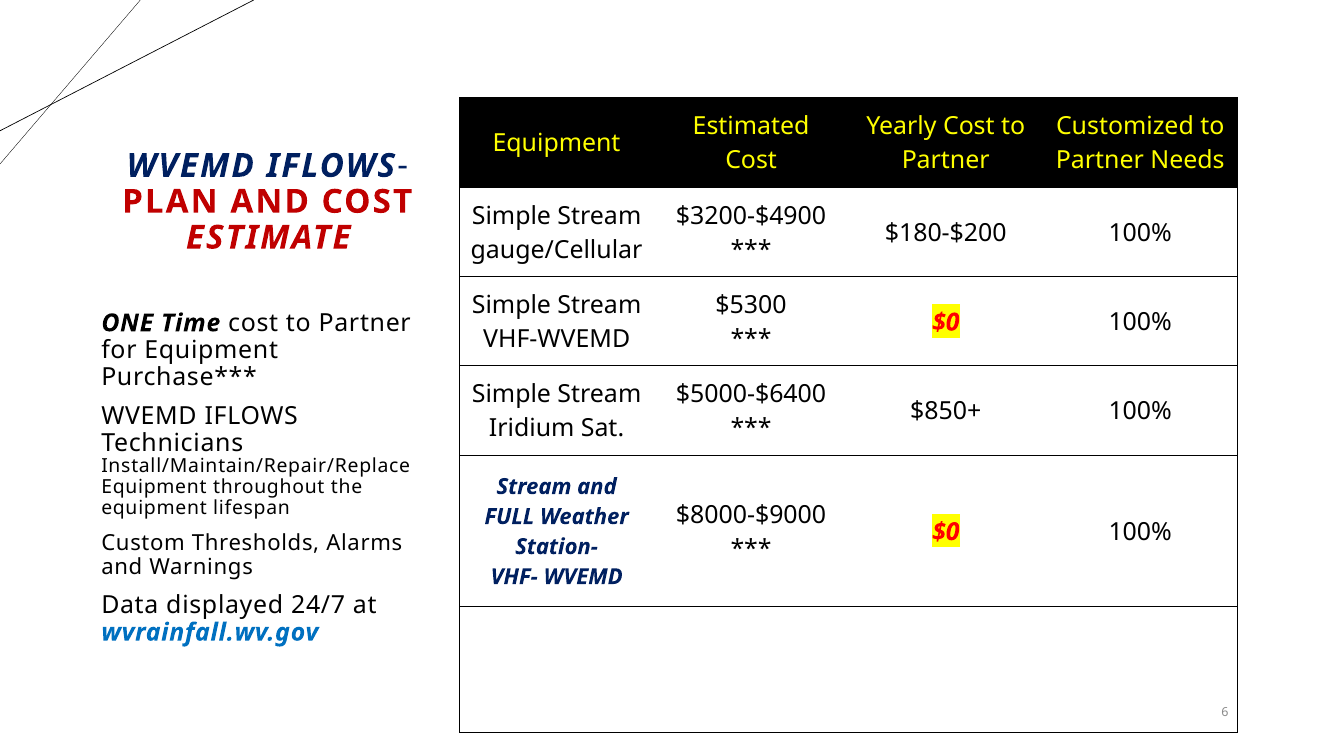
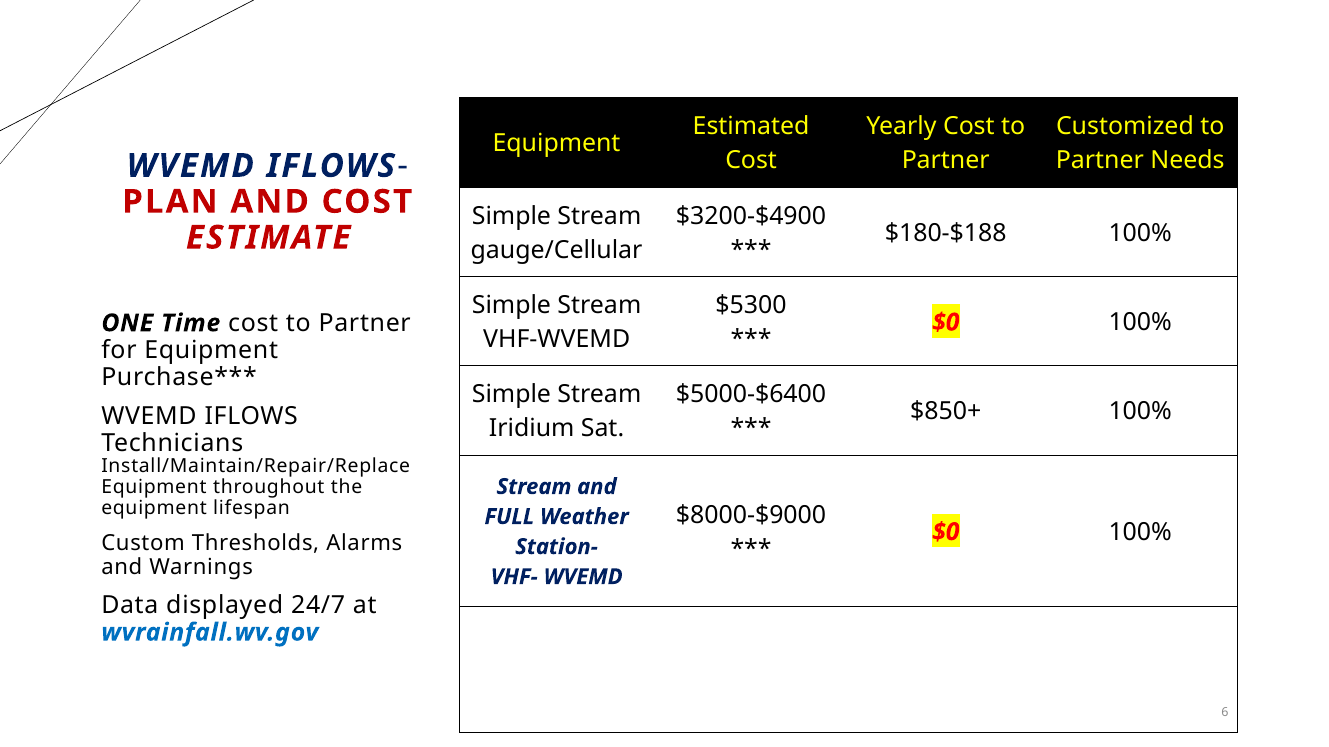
$180-$200: $180-$200 -> $180-$188
